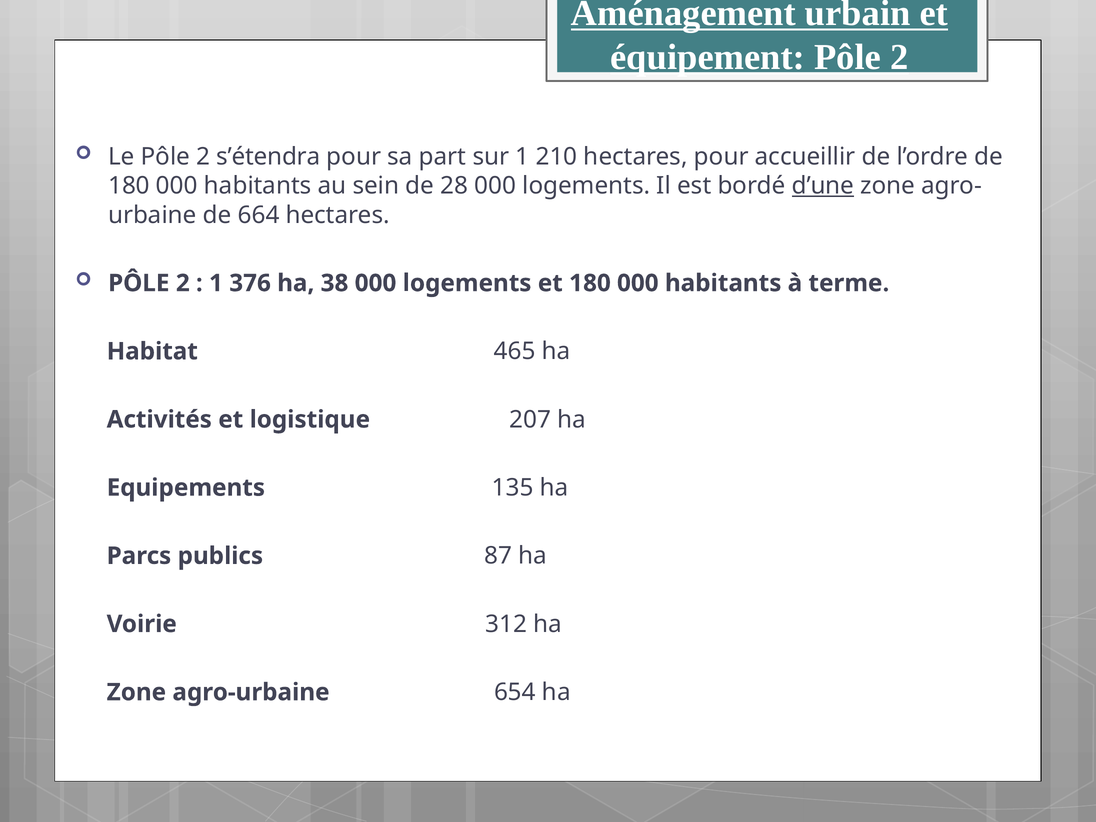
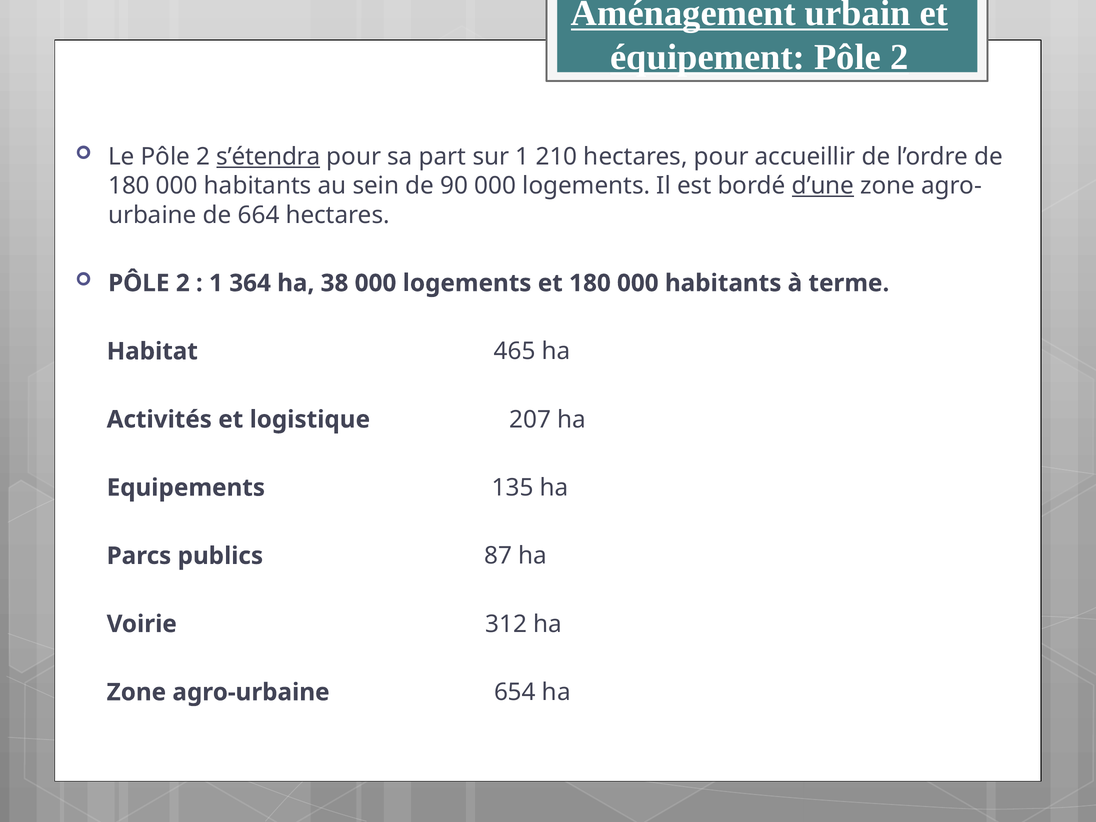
s’étendra underline: none -> present
28: 28 -> 90
376: 376 -> 364
